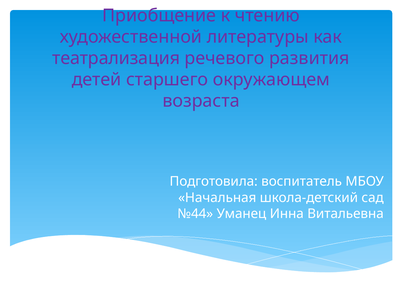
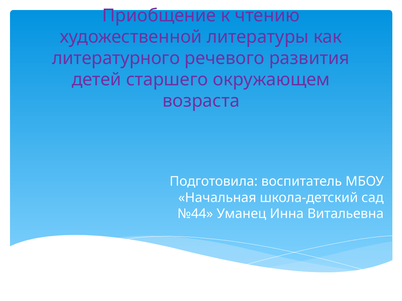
театрализация: театрализация -> литературного
